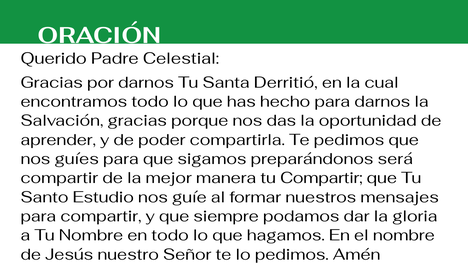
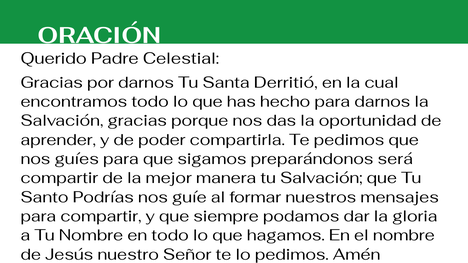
tu Compartir: Compartir -> Salvación
Estudio: Estudio -> Podrías
